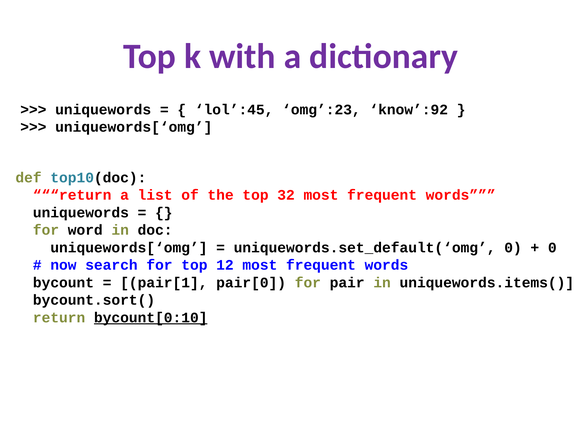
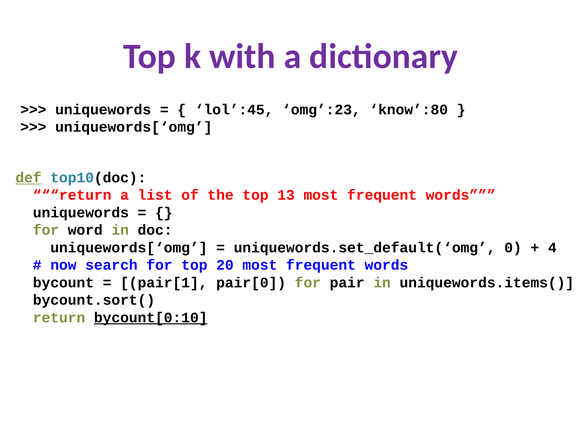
know’:92: know’:92 -> know’:80
def underline: none -> present
32: 32 -> 13
0 at (552, 247): 0 -> 4
12: 12 -> 20
